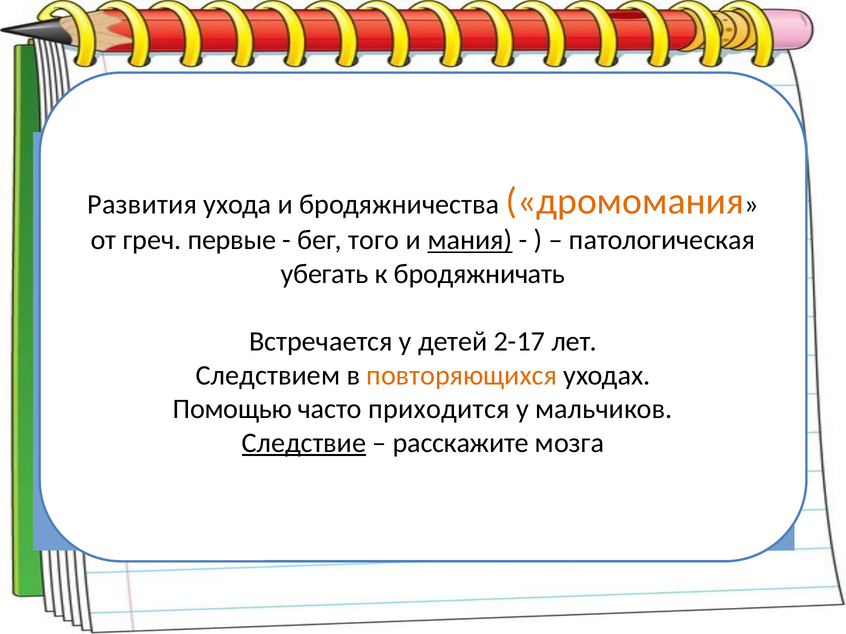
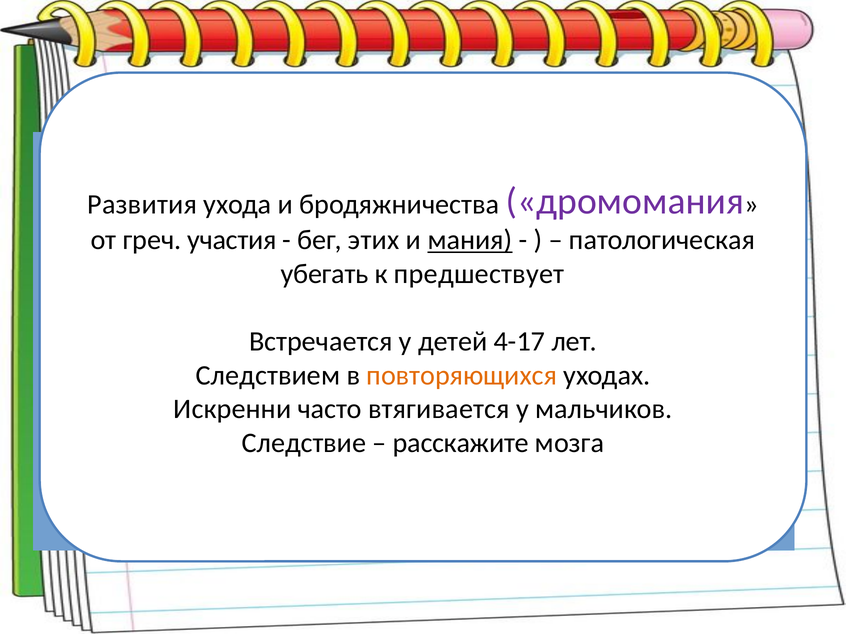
дромомания colour: orange -> purple
первые: первые -> участия
того: того -> этих
бродяжничать: бродяжничать -> предшествует
2-17: 2-17 -> 4-17
Помощью: Помощью -> Искренни
приходится: приходится -> втягивается
Следствие underline: present -> none
